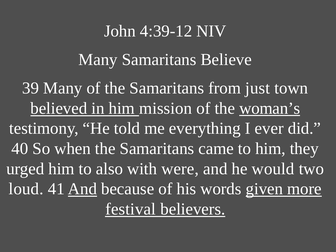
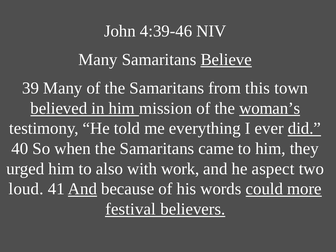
4:39-12: 4:39-12 -> 4:39-46
Believe at (226, 60) underline: none -> present
from just: just -> this
did underline: none -> present
were: were -> work
would: would -> aspect
given: given -> could
